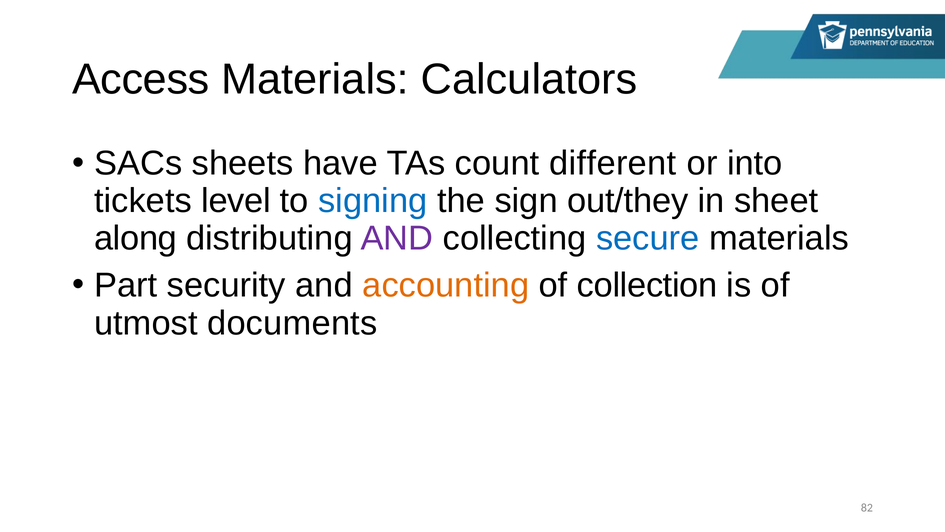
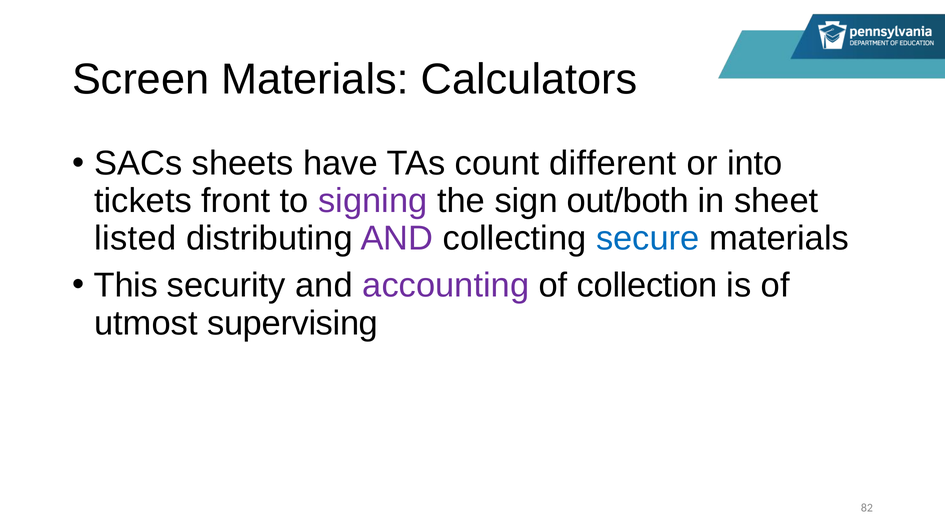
Access: Access -> Screen
level: level -> front
signing colour: blue -> purple
out/they: out/they -> out/both
along: along -> listed
Part: Part -> This
accounting colour: orange -> purple
documents: documents -> supervising
